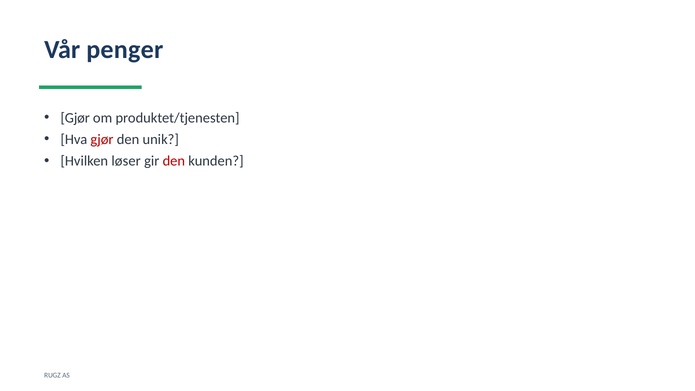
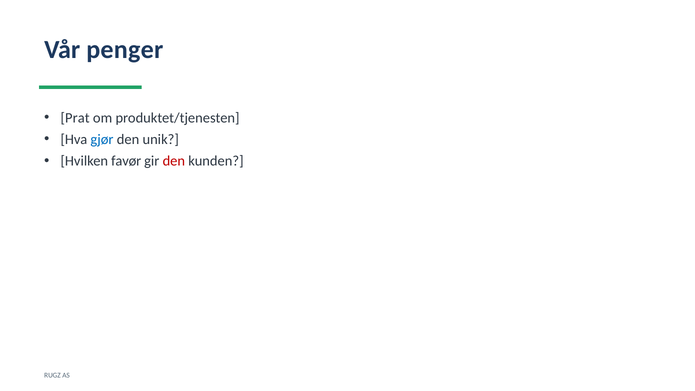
Gjør at (75, 118): Gjør -> Prat
gjør at (102, 139) colour: red -> blue
løser: løser -> favør
